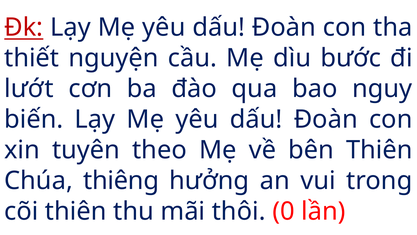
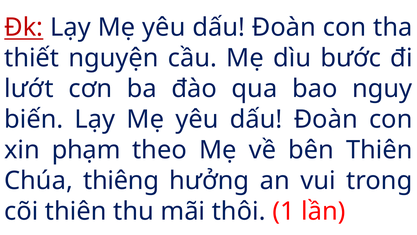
tuyên: tuyên -> phạm
0: 0 -> 1
